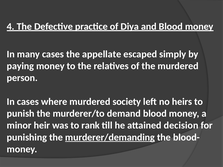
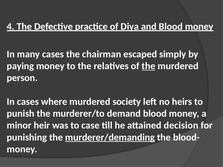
appellate: appellate -> chairman
the at (149, 66) underline: none -> present
rank: rank -> case
